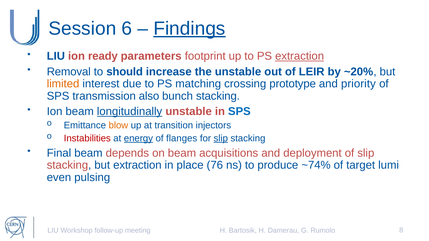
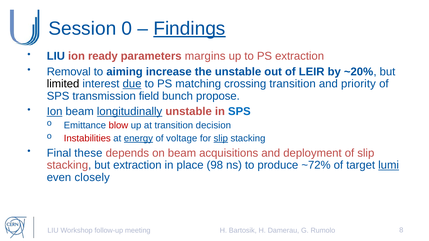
6: 6 -> 0
footprint: footprint -> margins
extraction at (300, 56) underline: present -> none
should: should -> aiming
limited colour: orange -> black
due underline: none -> present
crossing prototype: prototype -> transition
also: also -> field
bunch stacking: stacking -> propose
Ion at (55, 112) underline: none -> present
blow colour: orange -> red
injectors: injectors -> decision
flanges: flanges -> voltage
Final beam: beam -> these
76: 76 -> 98
~74%: ~74% -> ~72%
lumi underline: none -> present
pulsing: pulsing -> closely
